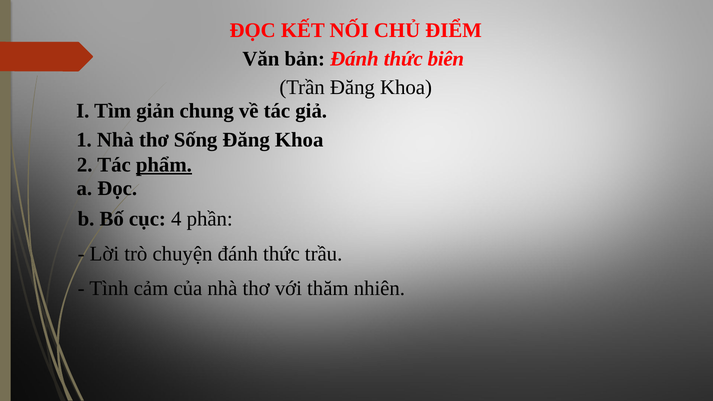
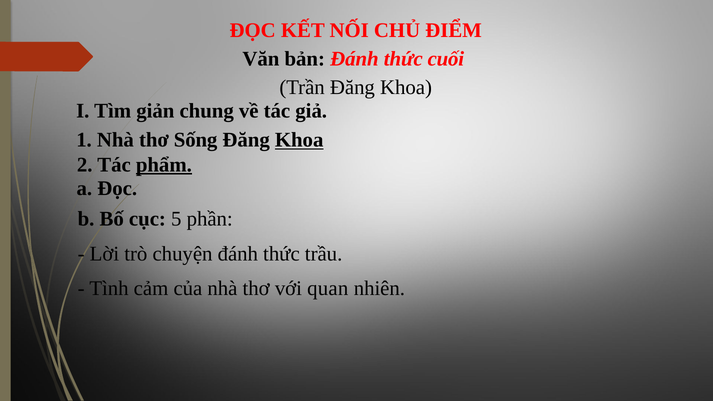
biên: biên -> cuối
Khoa at (299, 140) underline: none -> present
4: 4 -> 5
thăm: thăm -> quan
